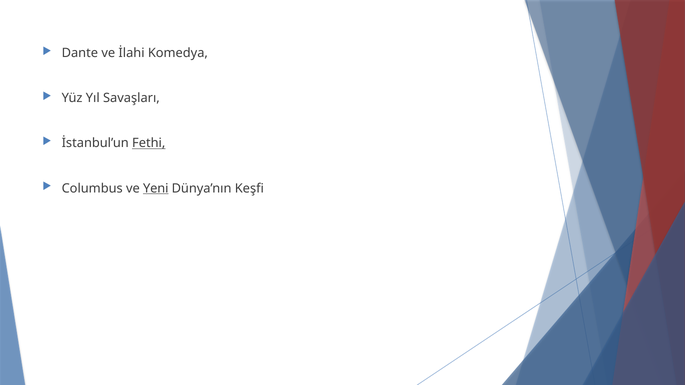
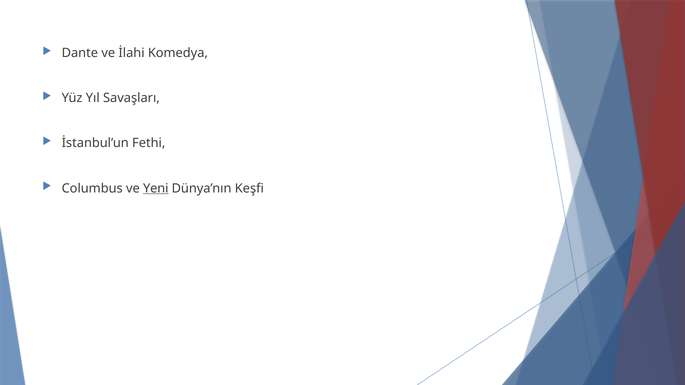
Fethi underline: present -> none
